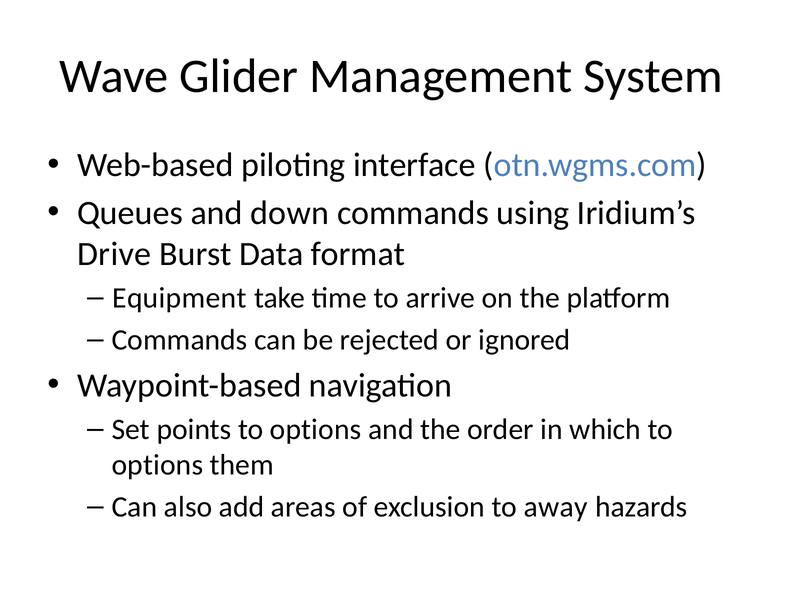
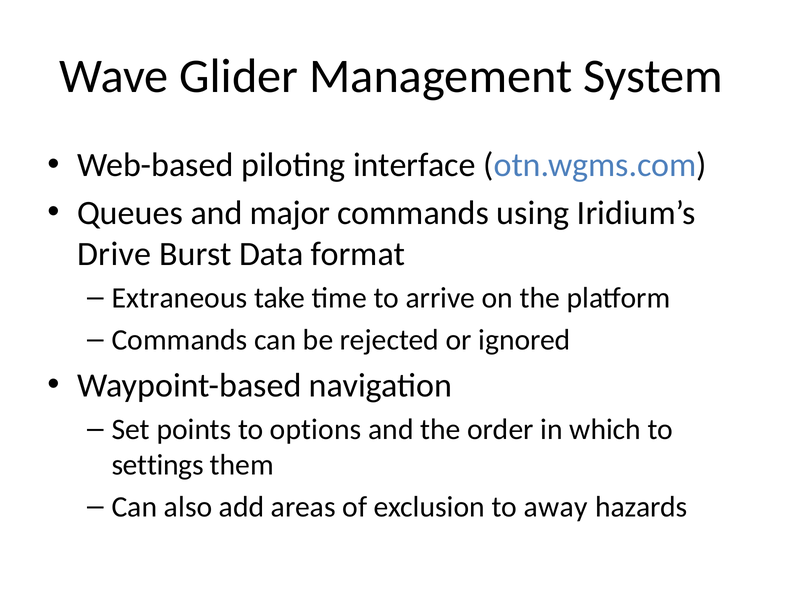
down: down -> major
Equipment: Equipment -> Extraneous
options at (157, 465): options -> settings
